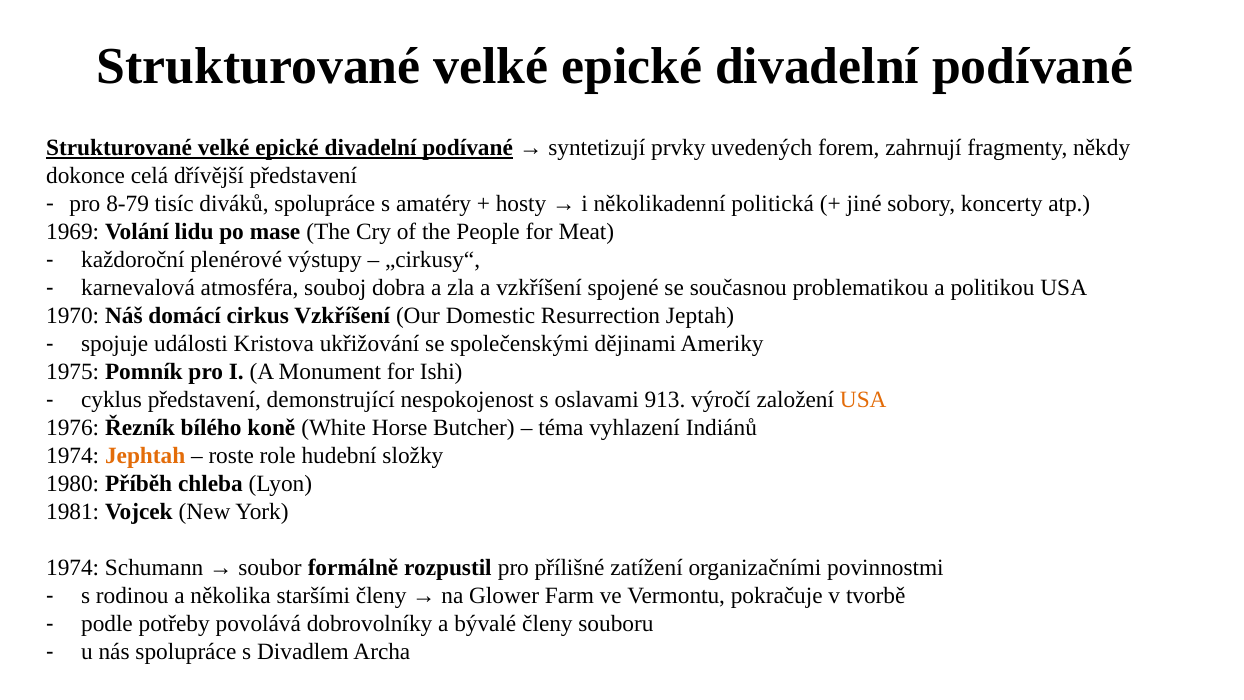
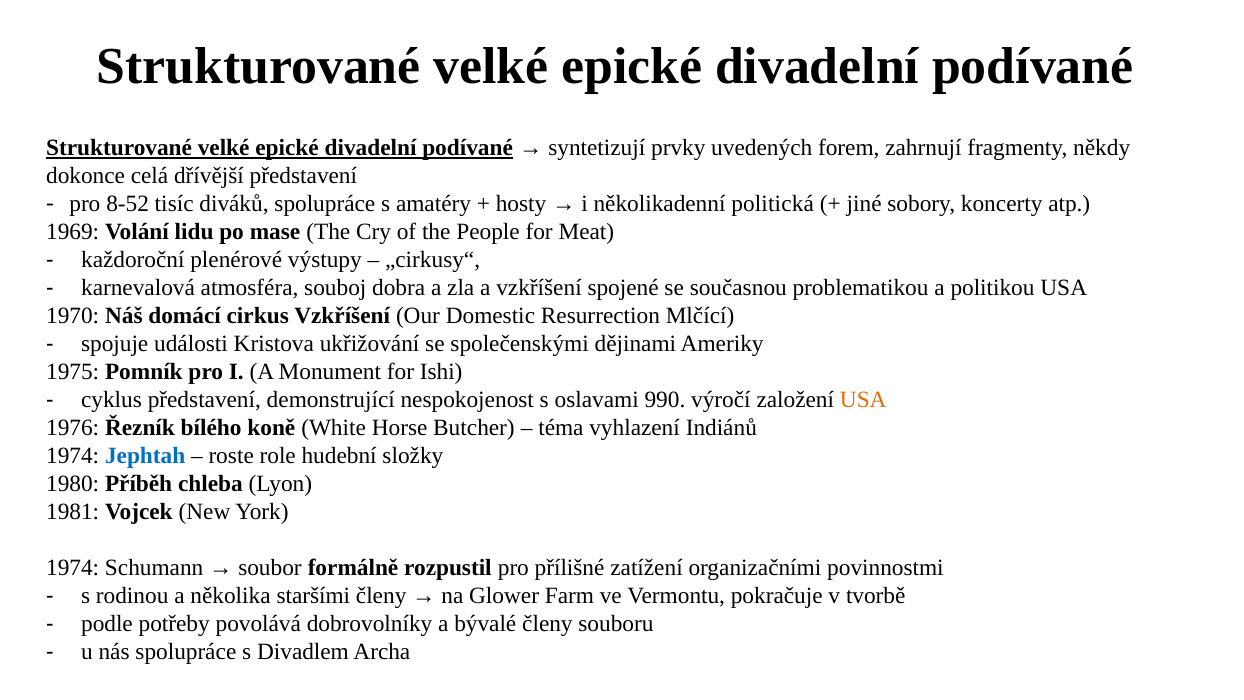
8-79: 8-79 -> 8-52
Jeptah: Jeptah -> Mlčící
913: 913 -> 990
Jephtah colour: orange -> blue
